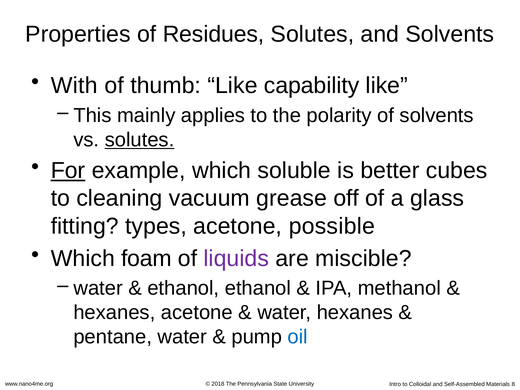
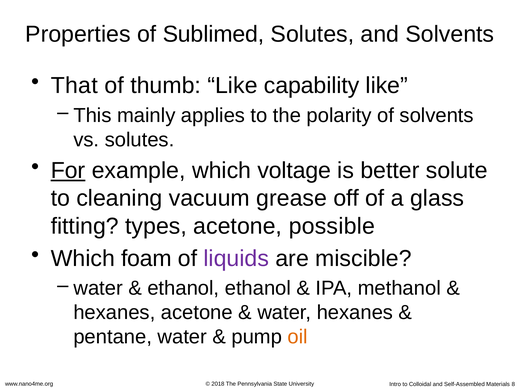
Residues: Residues -> Sublimed
With: With -> That
solutes at (140, 140) underline: present -> none
soluble: soluble -> voltage
cubes: cubes -> solute
oil colour: blue -> orange
